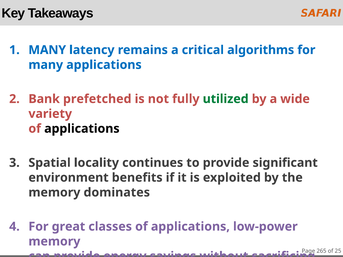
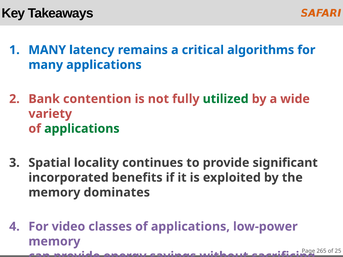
prefetched: prefetched -> contention
applications at (82, 129) colour: black -> green
environment: environment -> incorporated
great: great -> video
